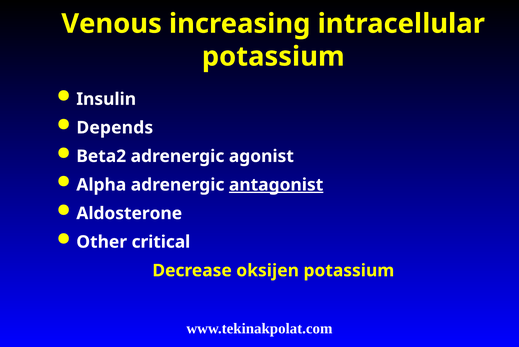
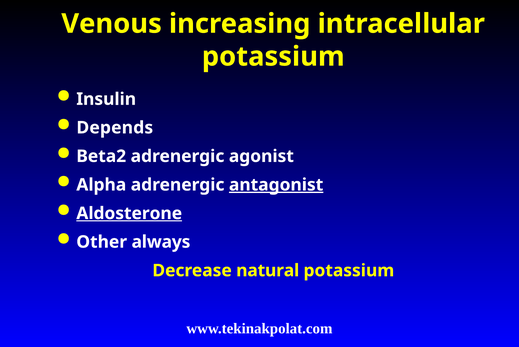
Aldosterone underline: none -> present
critical: critical -> always
oksijen: oksijen -> natural
